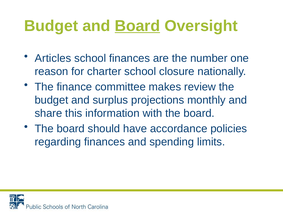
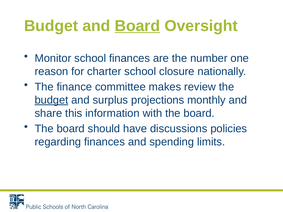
Articles: Articles -> Monitor
budget at (51, 100) underline: none -> present
accordance: accordance -> discussions
